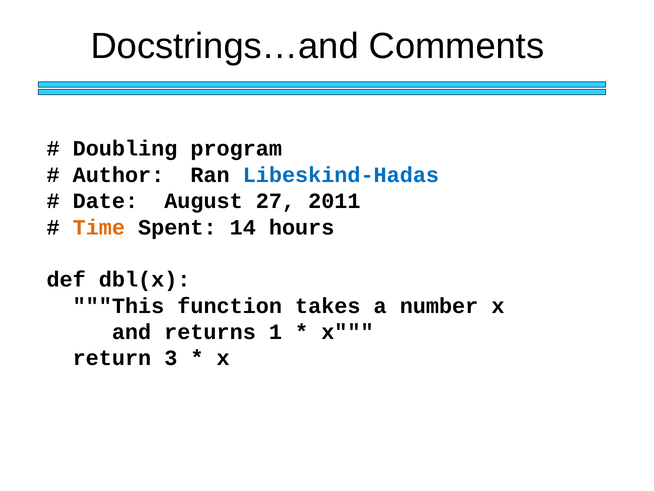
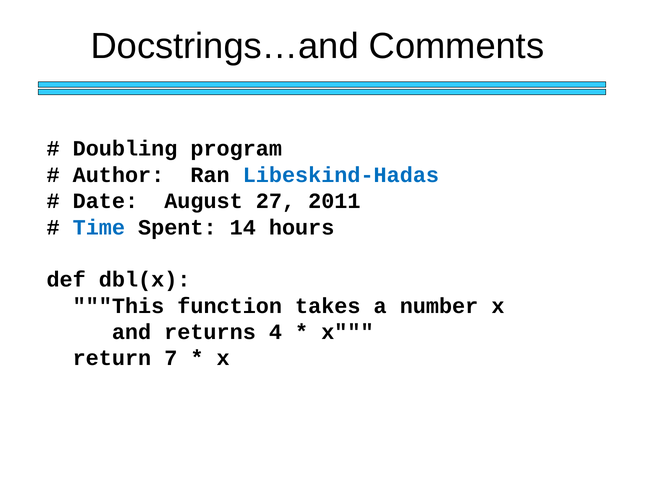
Time colour: orange -> blue
1: 1 -> 4
3: 3 -> 7
